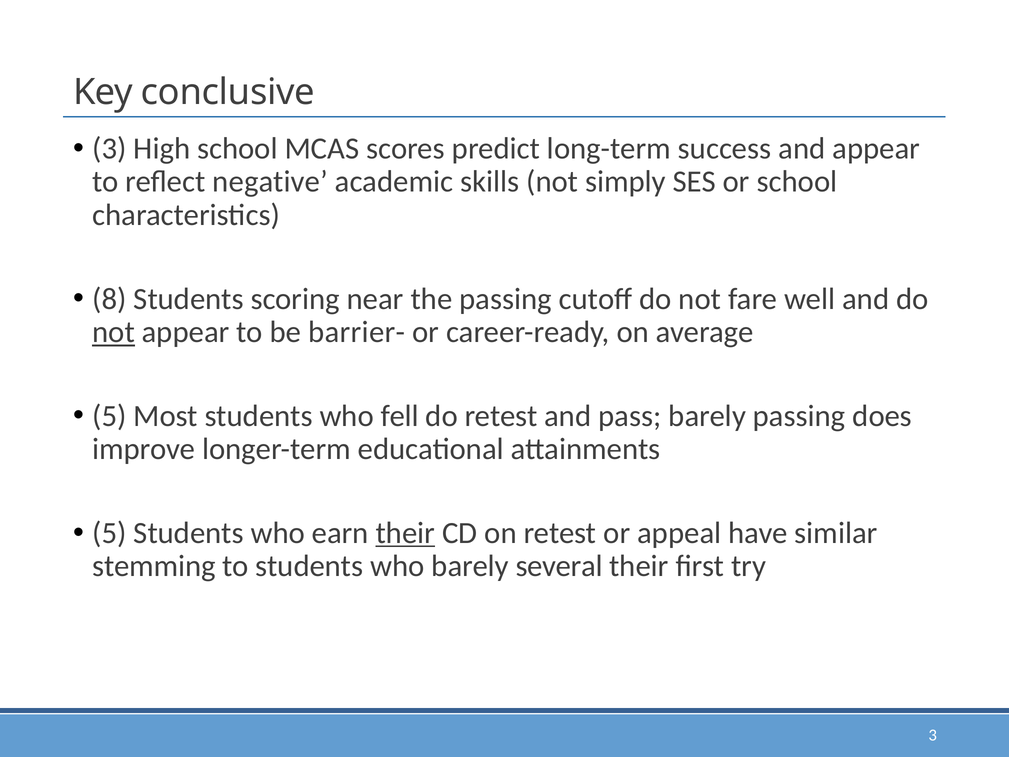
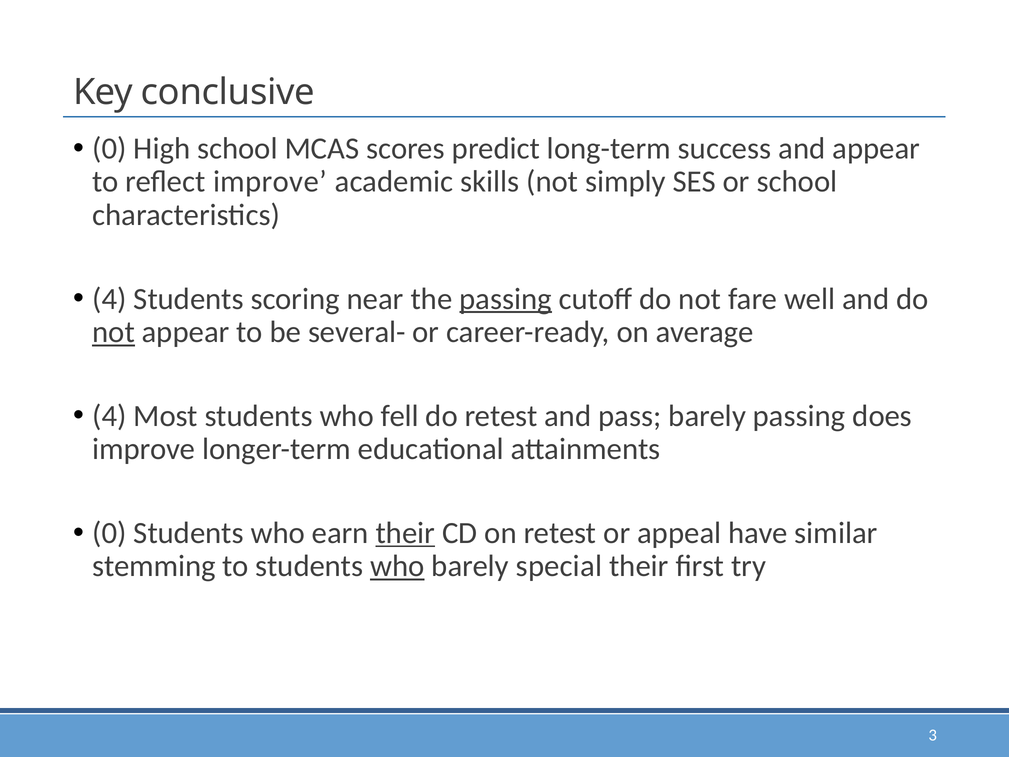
3 at (109, 148): 3 -> 0
reflect negative: negative -> improve
8 at (109, 299): 8 -> 4
passing at (506, 299) underline: none -> present
barrier-: barrier- -> several-
5 at (109, 416): 5 -> 4
5 at (109, 533): 5 -> 0
who at (397, 566) underline: none -> present
several: several -> special
